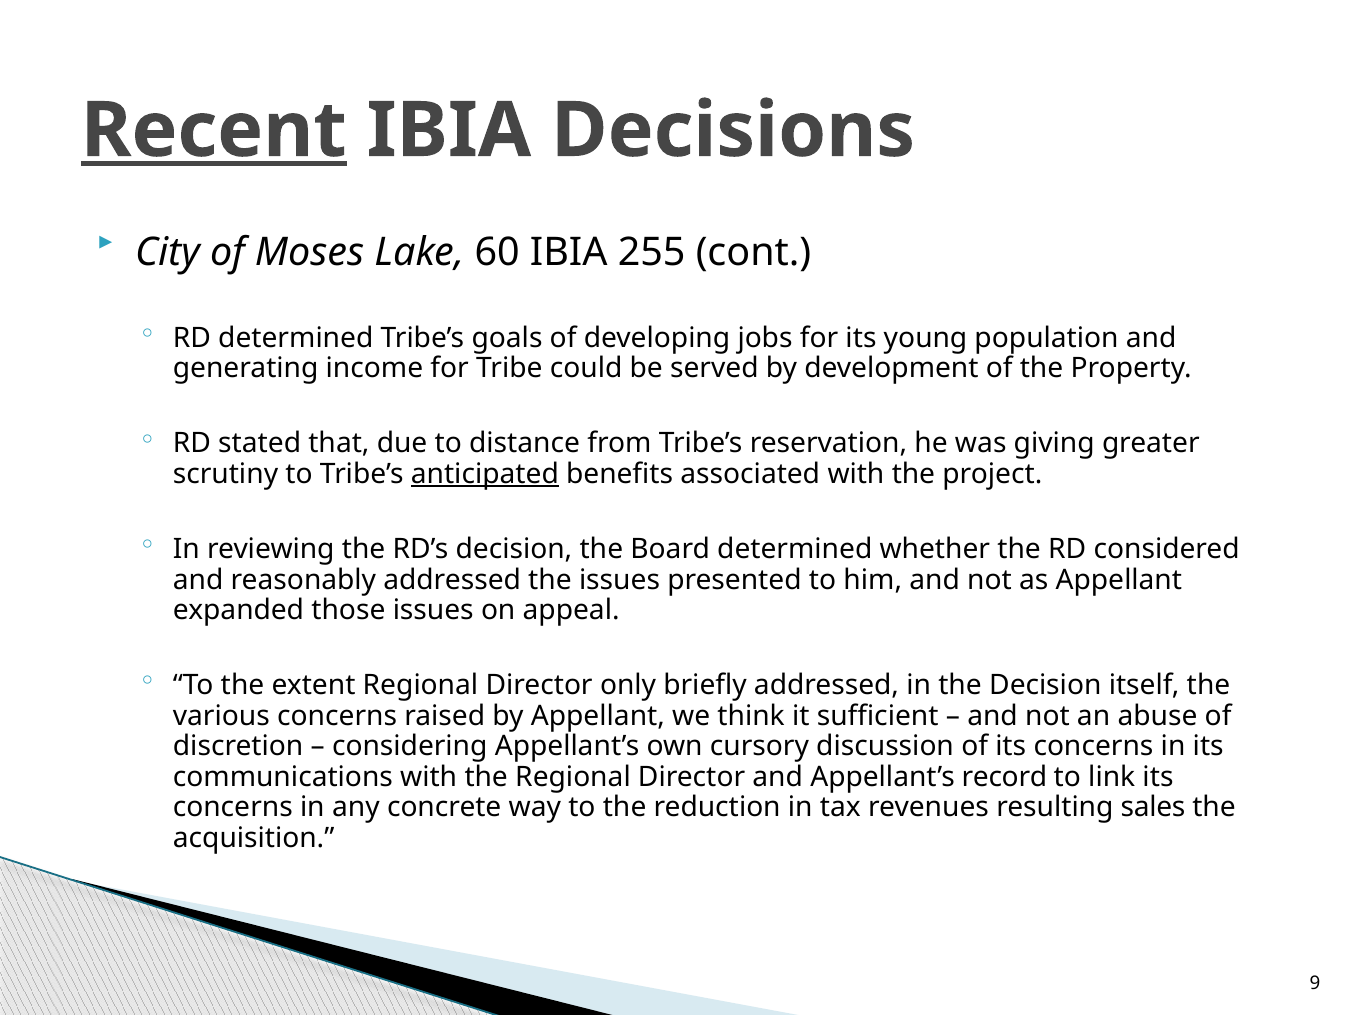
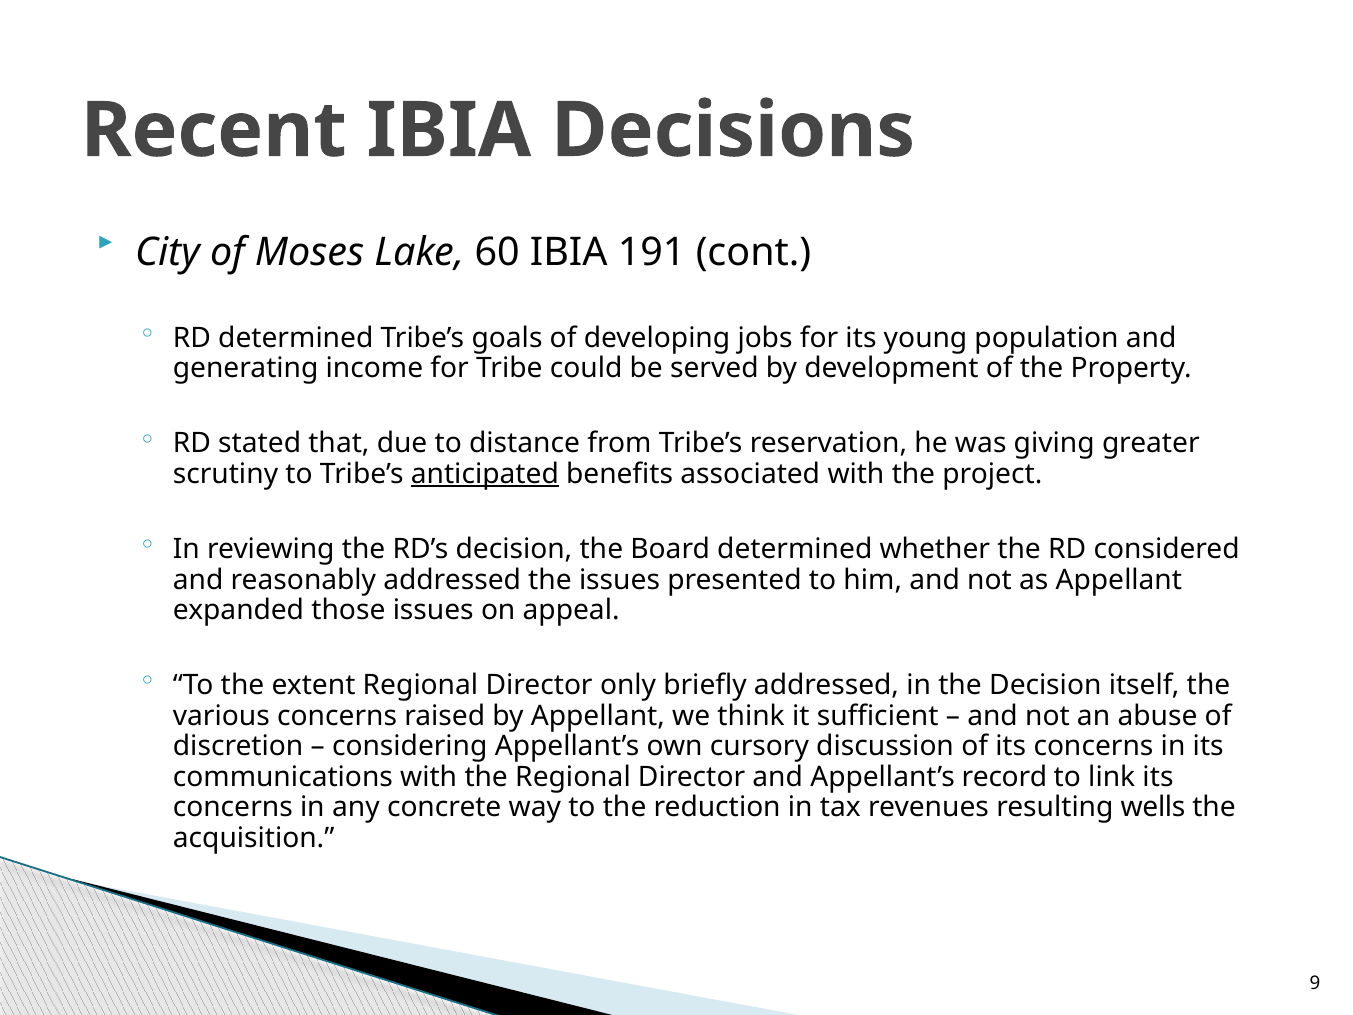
Recent underline: present -> none
255: 255 -> 191
sales: sales -> wells
